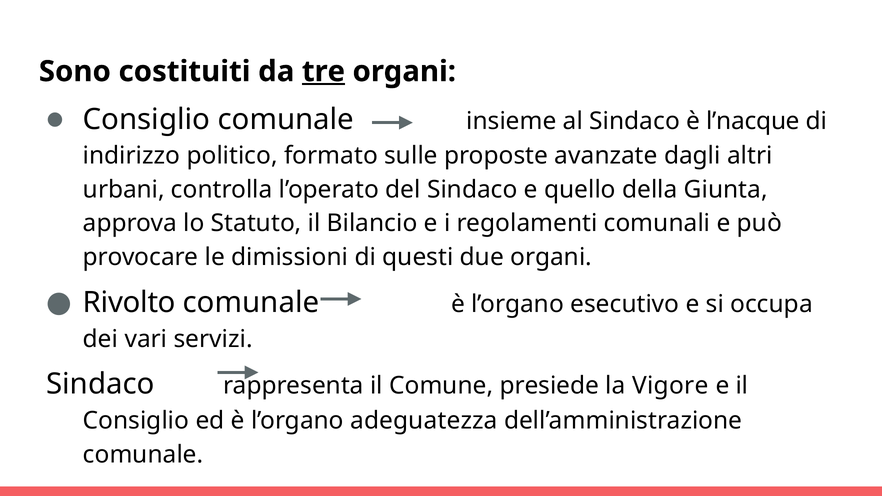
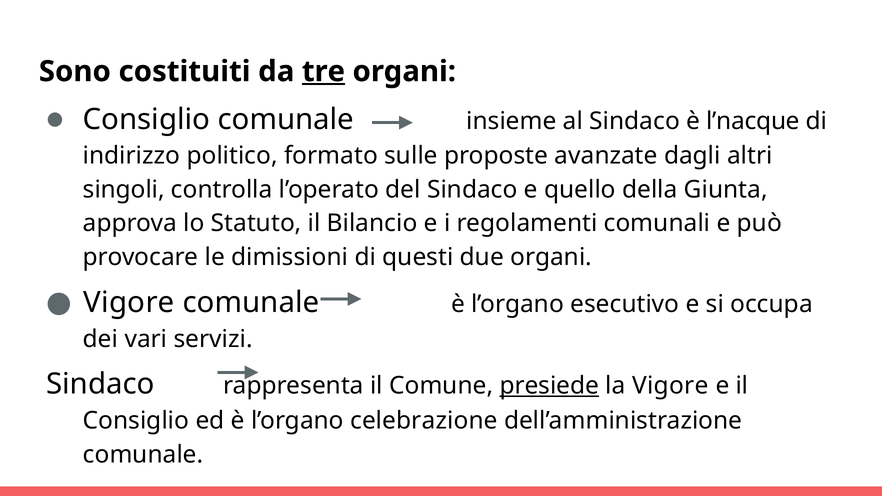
urbani: urbani -> singoli
Rivolto at (129, 303): Rivolto -> Vigore
presiede underline: none -> present
adeguatezza: adeguatezza -> celebrazione
